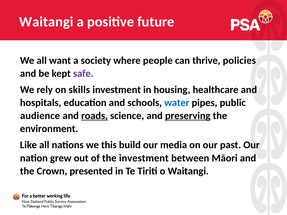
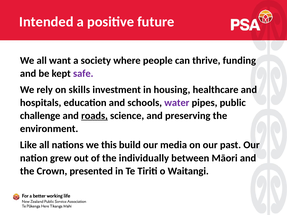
Waitangi at (46, 22): Waitangi -> Intended
policies: policies -> funding
water colour: blue -> purple
audience: audience -> challenge
preserving underline: present -> none
the investment: investment -> individually
